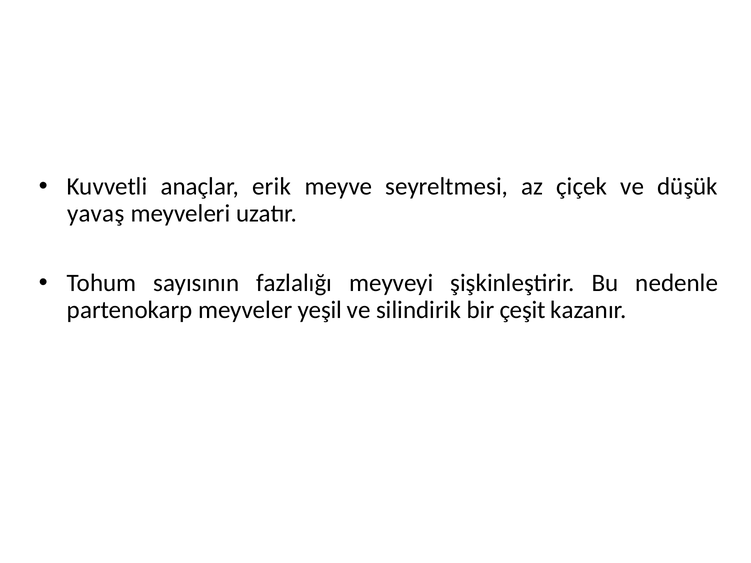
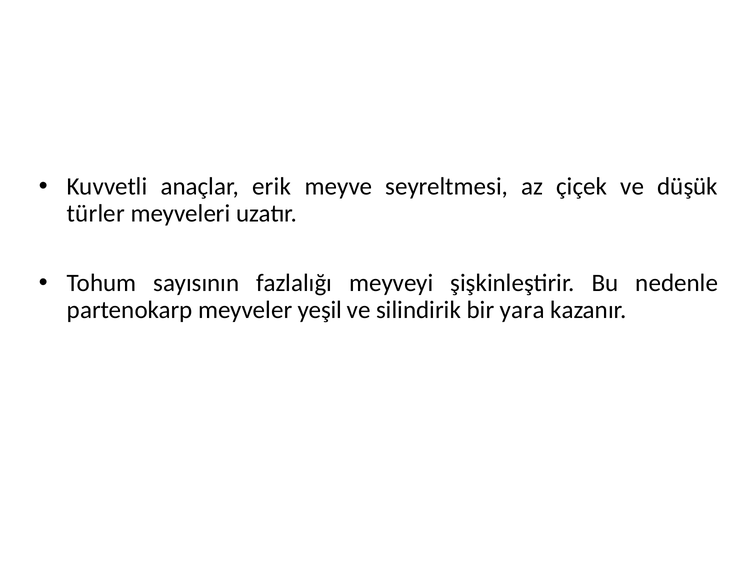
yavaş: yavaş -> türler
çeşit: çeşit -> yara
